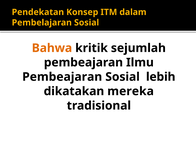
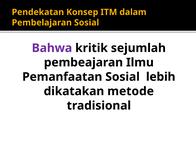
Bahwa colour: orange -> purple
Pembeajaran at (62, 77): Pembeajaran -> Pemanfaatan
mereka: mereka -> metode
